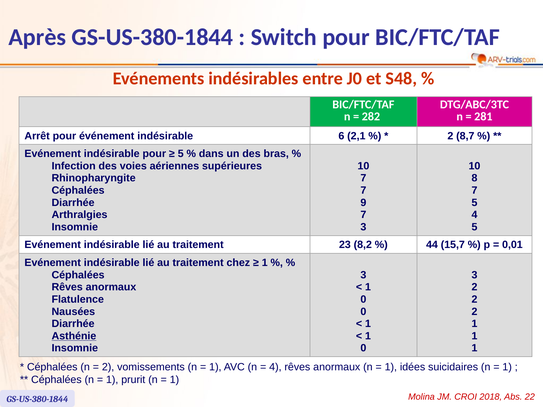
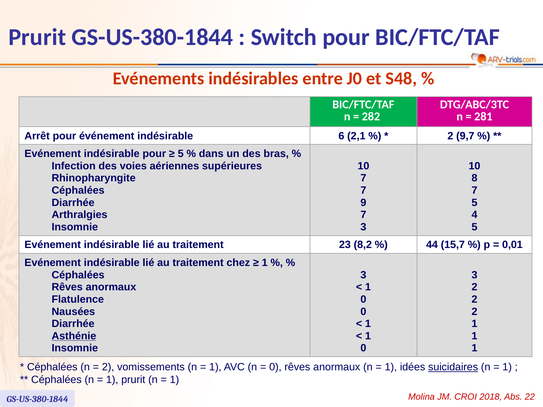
Après at (37, 37): Après -> Prurit
8,7: 8,7 -> 9,7
4 at (275, 367): 4 -> 0
suicidaires underline: none -> present
